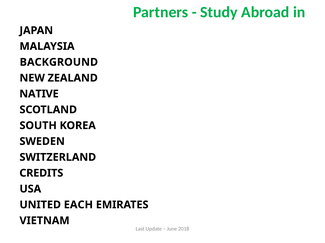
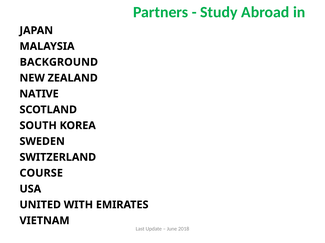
CREDITS: CREDITS -> COURSE
EACH: EACH -> WITH
